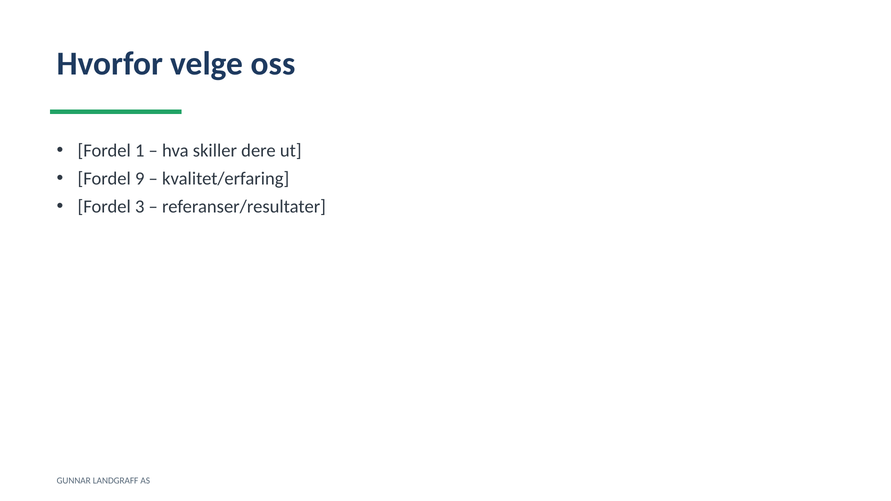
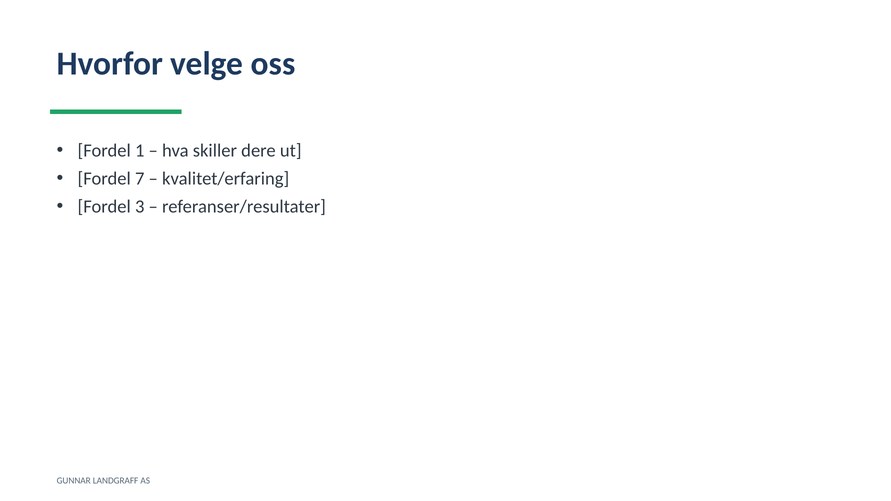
9: 9 -> 7
